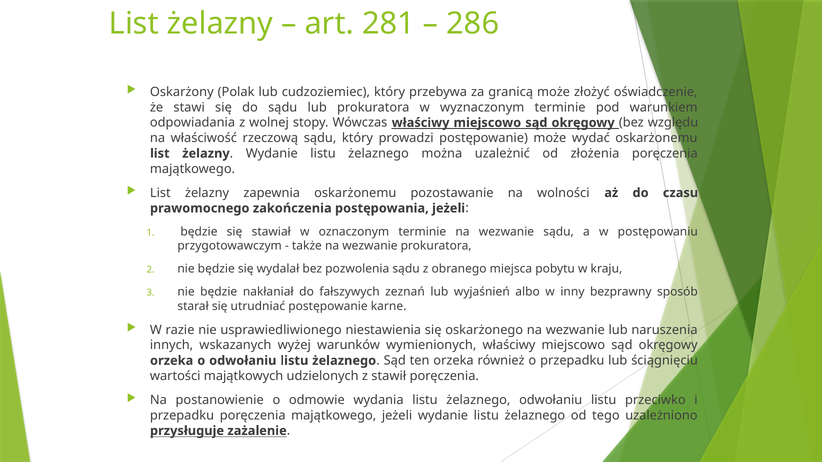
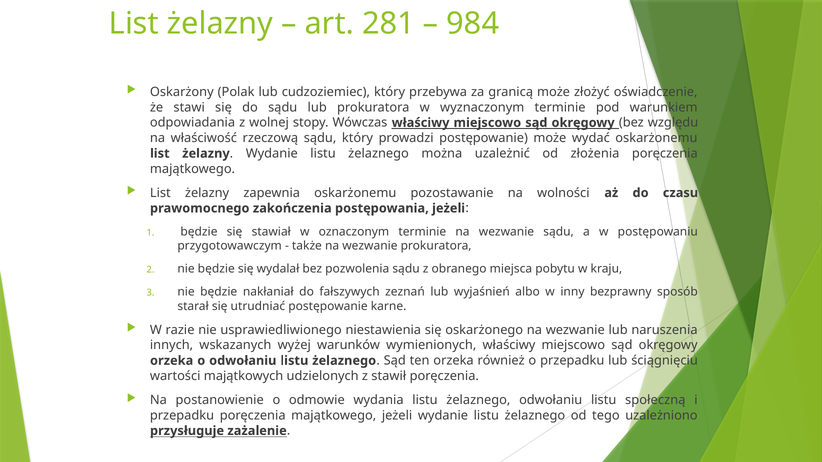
286: 286 -> 984
przeciwko: przeciwko -> społeczną
